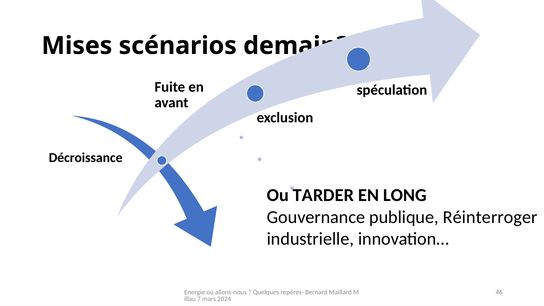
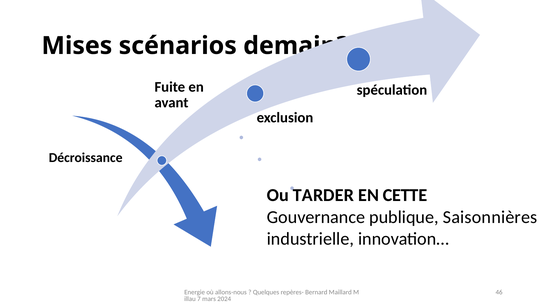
LONG: LONG -> CETTE
Réinterroger: Réinterroger -> Saisonnières
